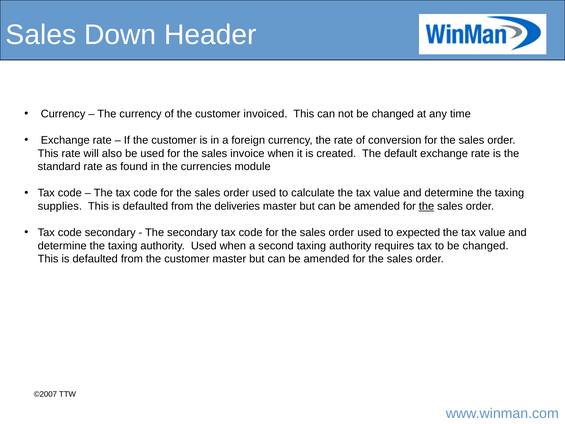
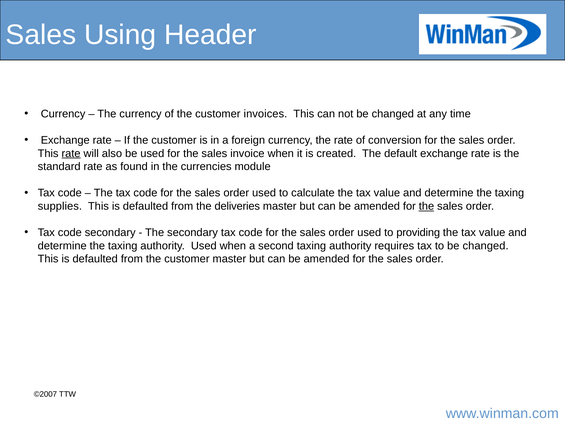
Down: Down -> Using
invoiced: invoiced -> invoices
rate at (71, 153) underline: none -> present
expected: expected -> providing
